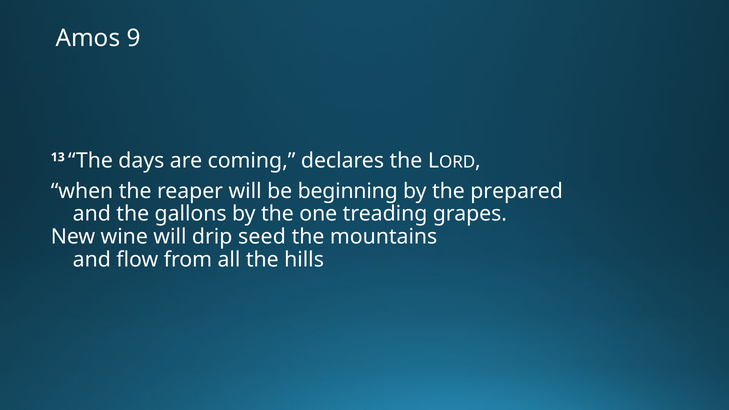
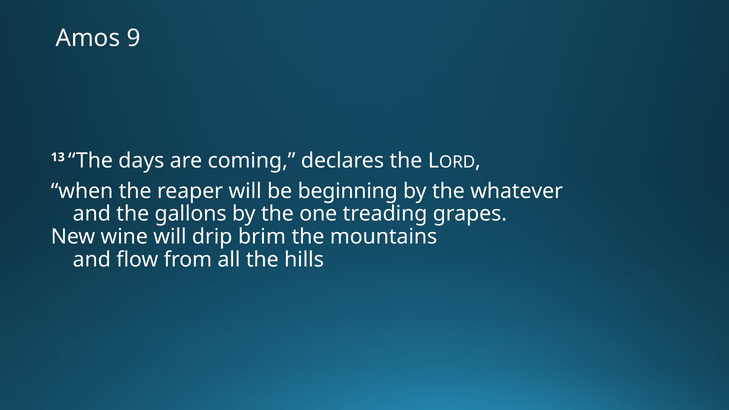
prepared: prepared -> whatever
seed: seed -> brim
